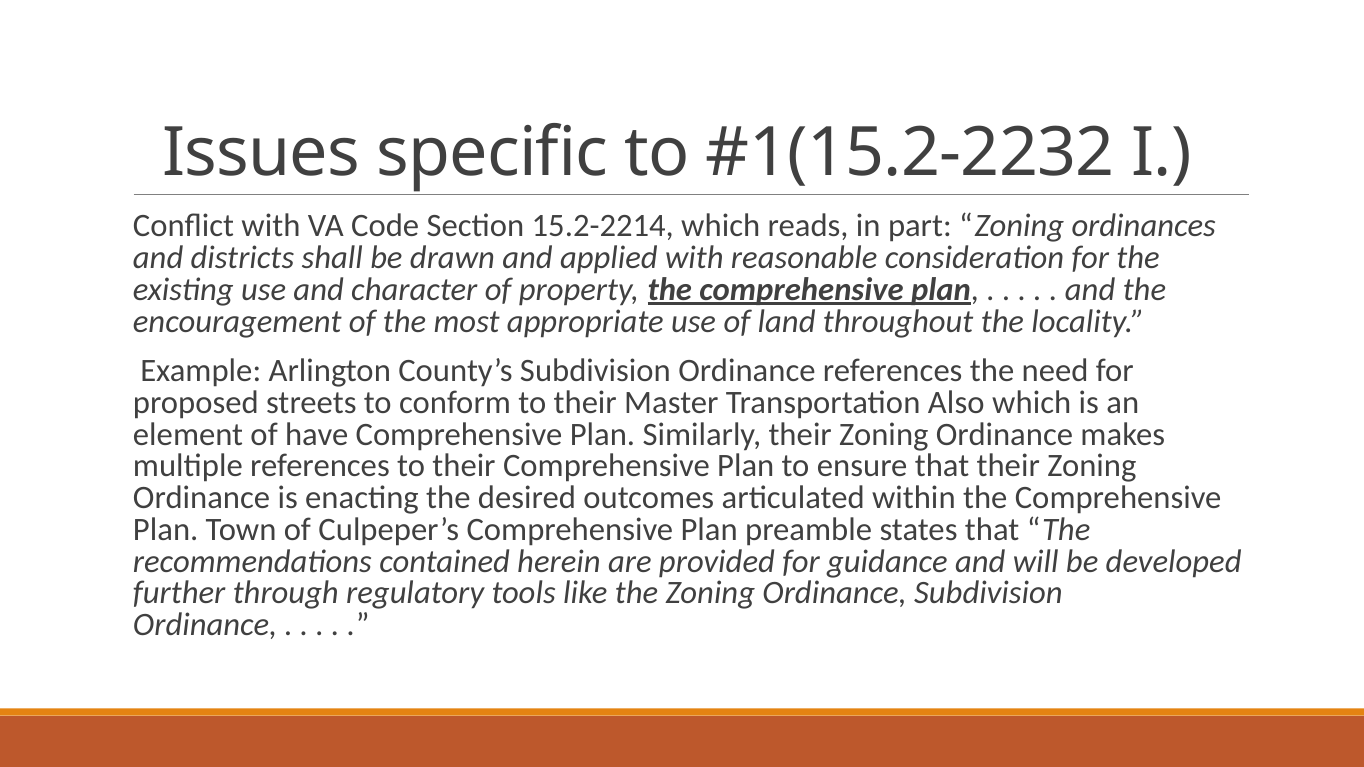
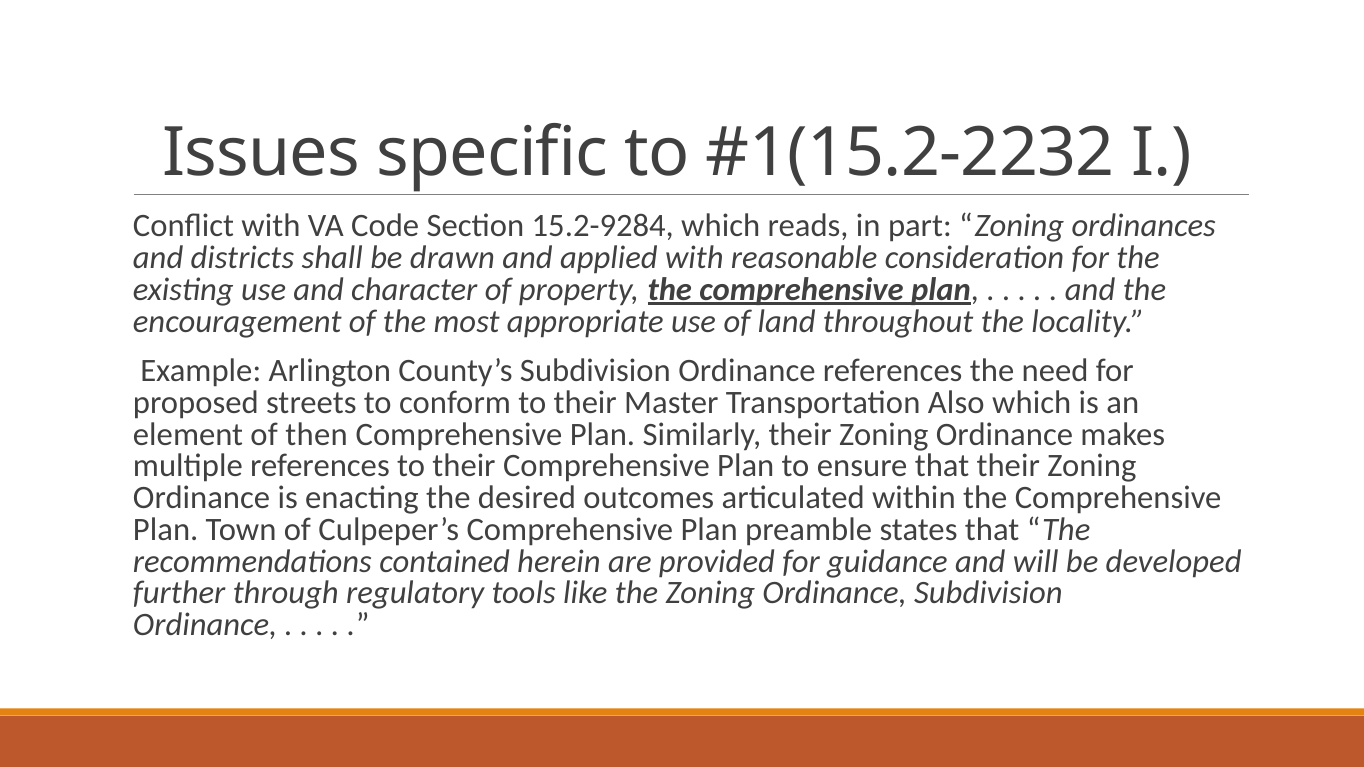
15.2-2214: 15.2-2214 -> 15.2-9284
have: have -> then
